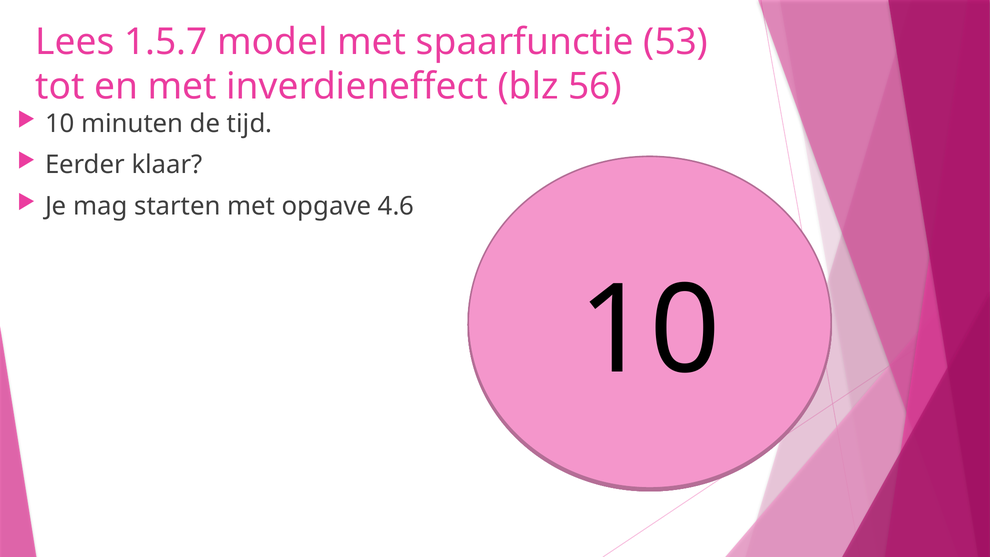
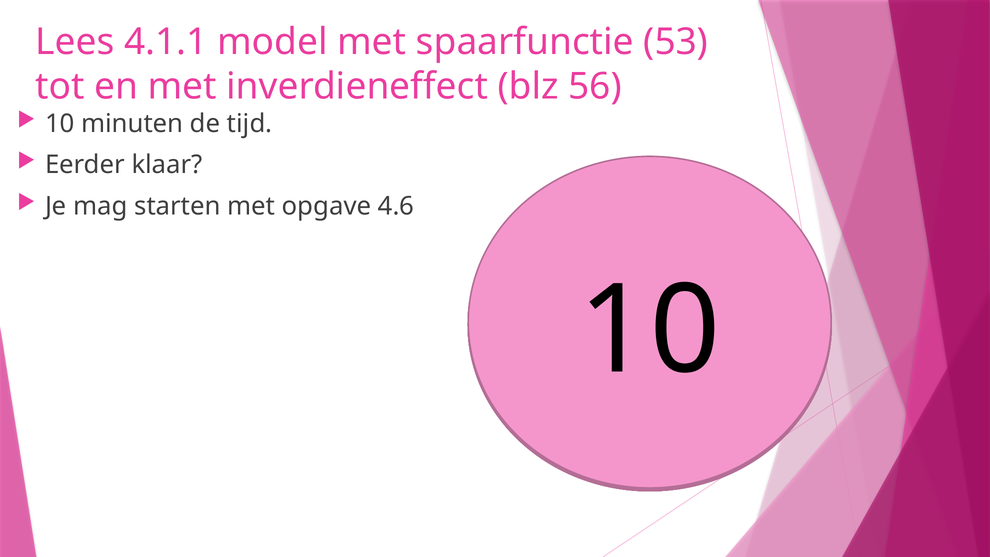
1.5.7: 1.5.7 -> 4.1.1
